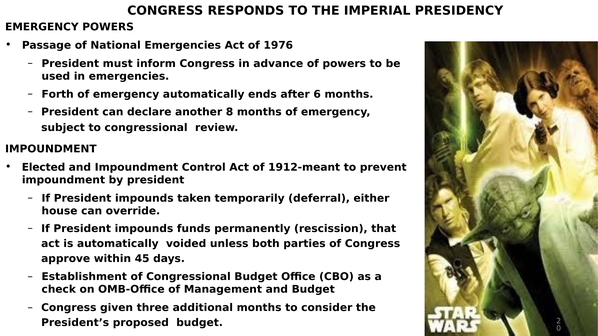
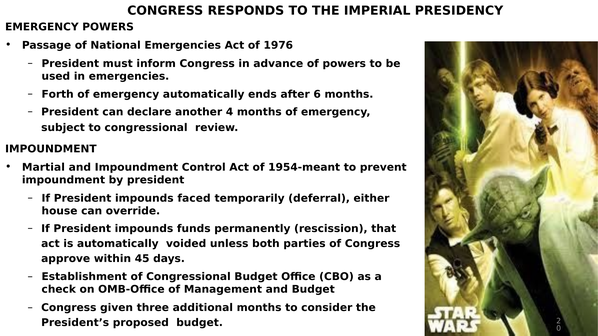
8: 8 -> 4
Elected: Elected -> Martial
1912-meant: 1912-meant -> 1954-meant
taken: taken -> faced
